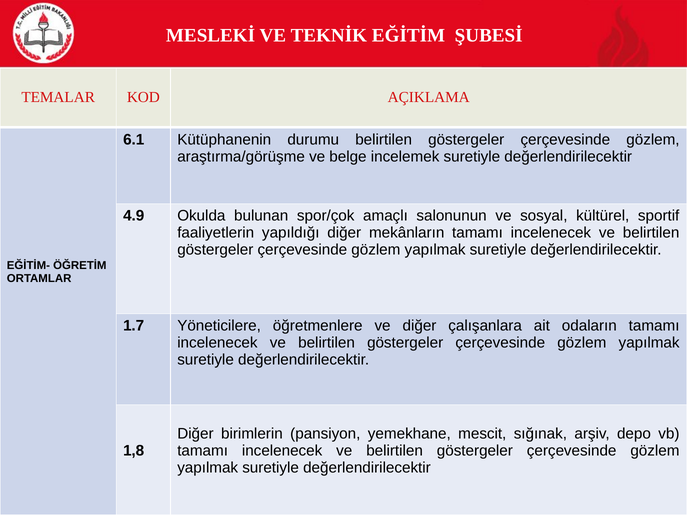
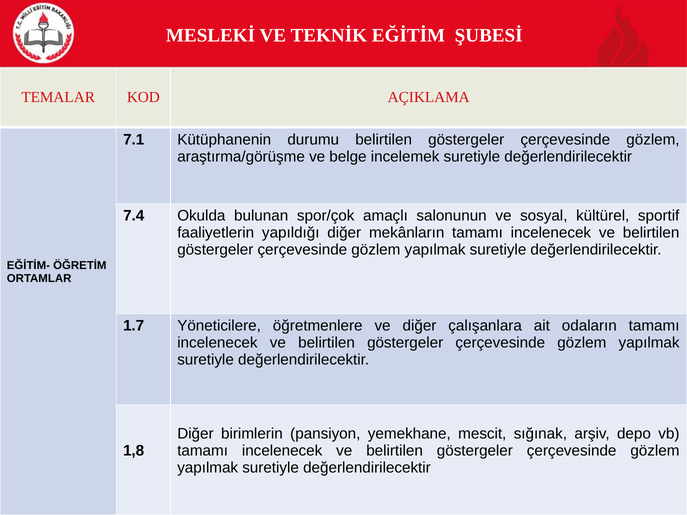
6.1: 6.1 -> 7.1
4.9: 4.9 -> 7.4
